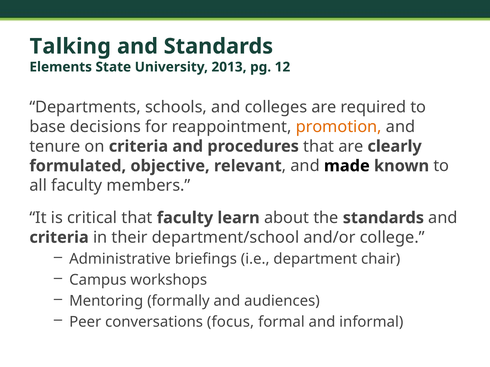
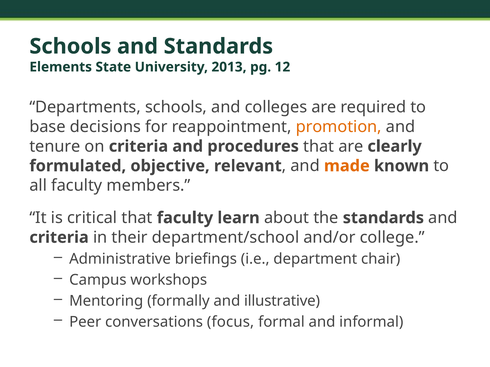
Talking at (70, 46): Talking -> Schools
made colour: black -> orange
audiences: audiences -> illustrative
